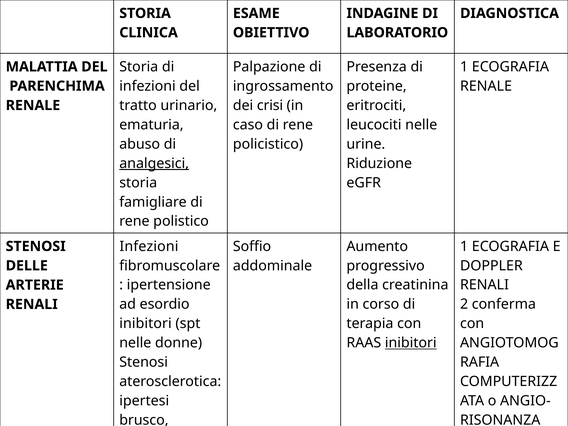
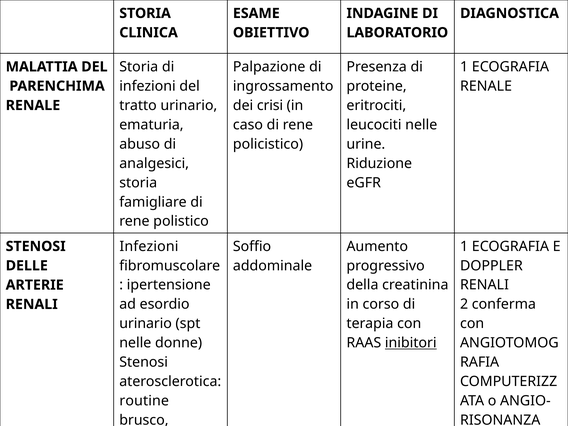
analgesici underline: present -> none
inibitori at (145, 324): inibitori -> urinario
ipertesi: ipertesi -> routine
